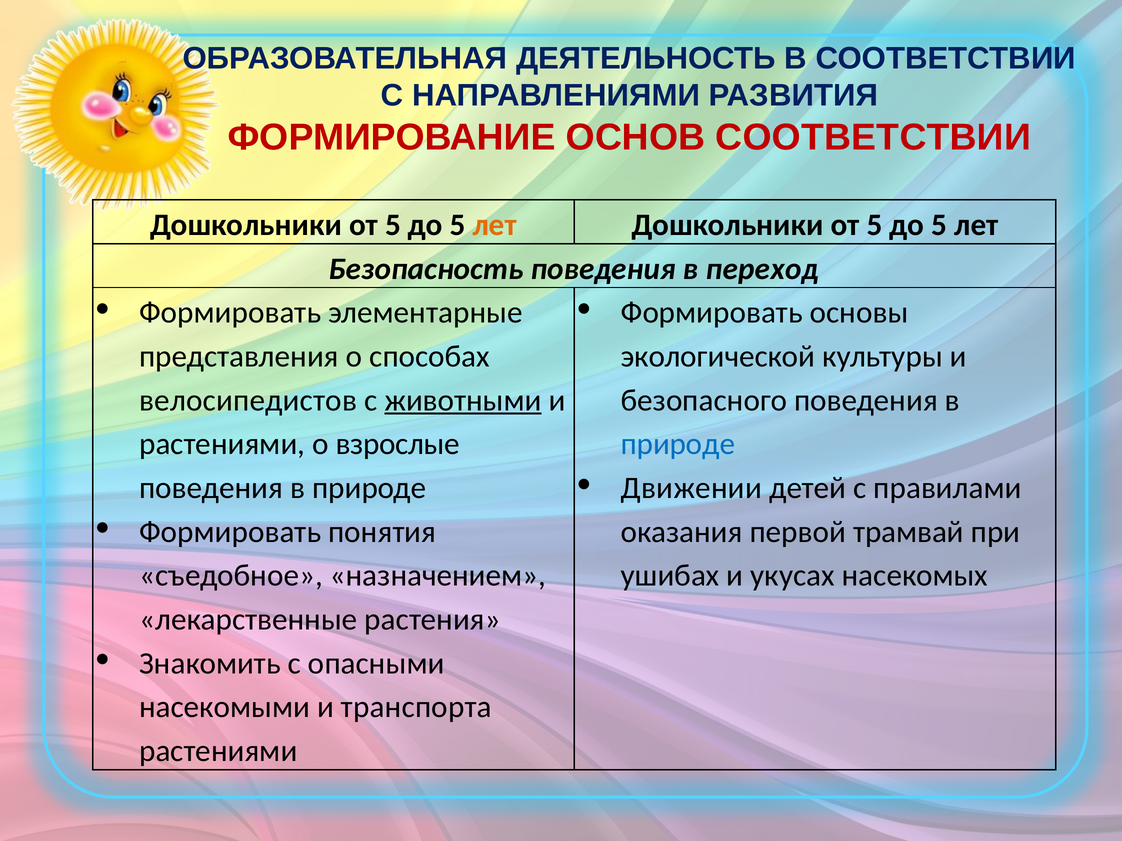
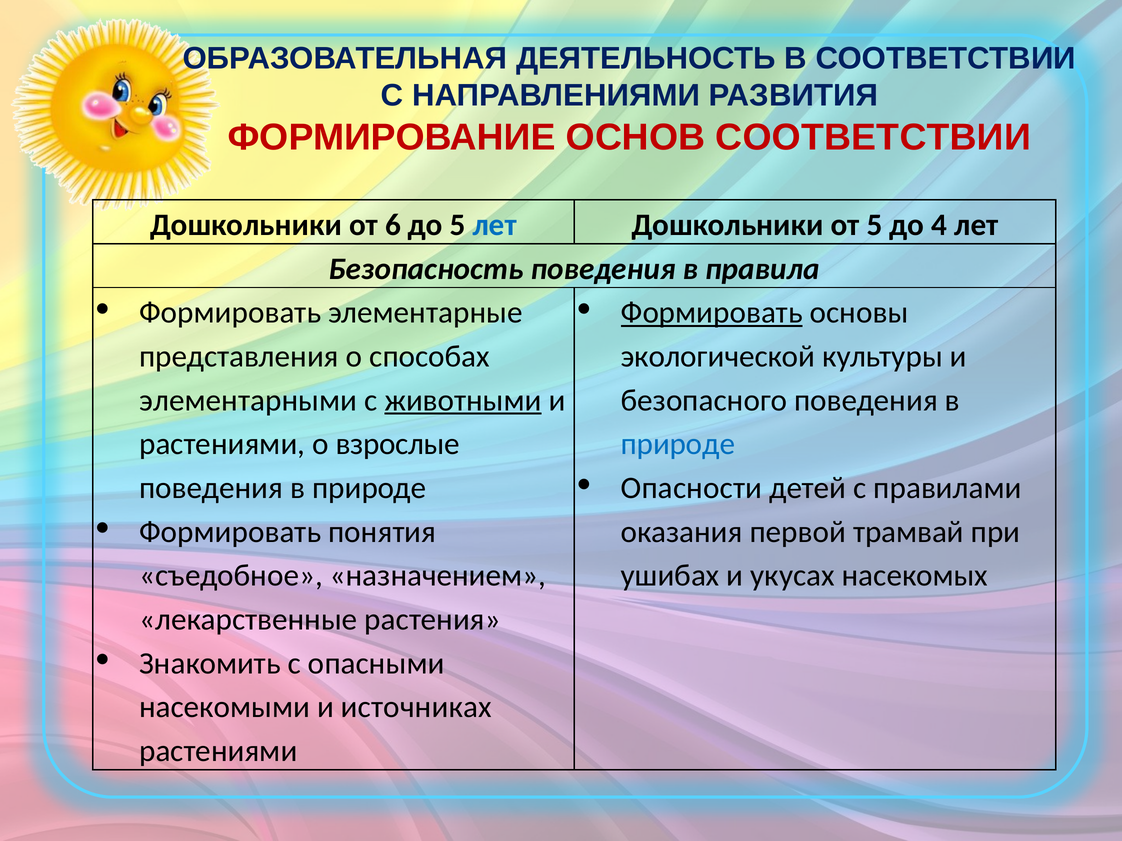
5 at (393, 225): 5 -> 6
лет at (495, 225) colour: orange -> blue
5 at (939, 225): 5 -> 4
переход: переход -> правила
Формировать at (712, 313) underline: none -> present
велосипедистов: велосипедистов -> элементарными
Движении: Движении -> Опасности
транспорта: транспорта -> источниках
